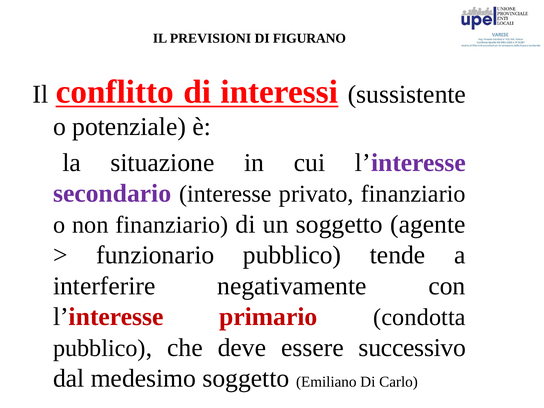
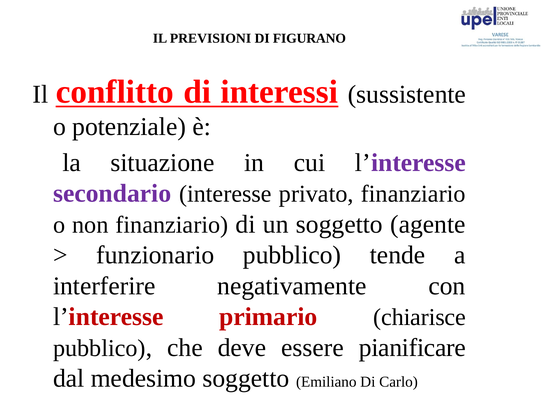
condotta: condotta -> chiarisce
successivo: successivo -> pianificare
